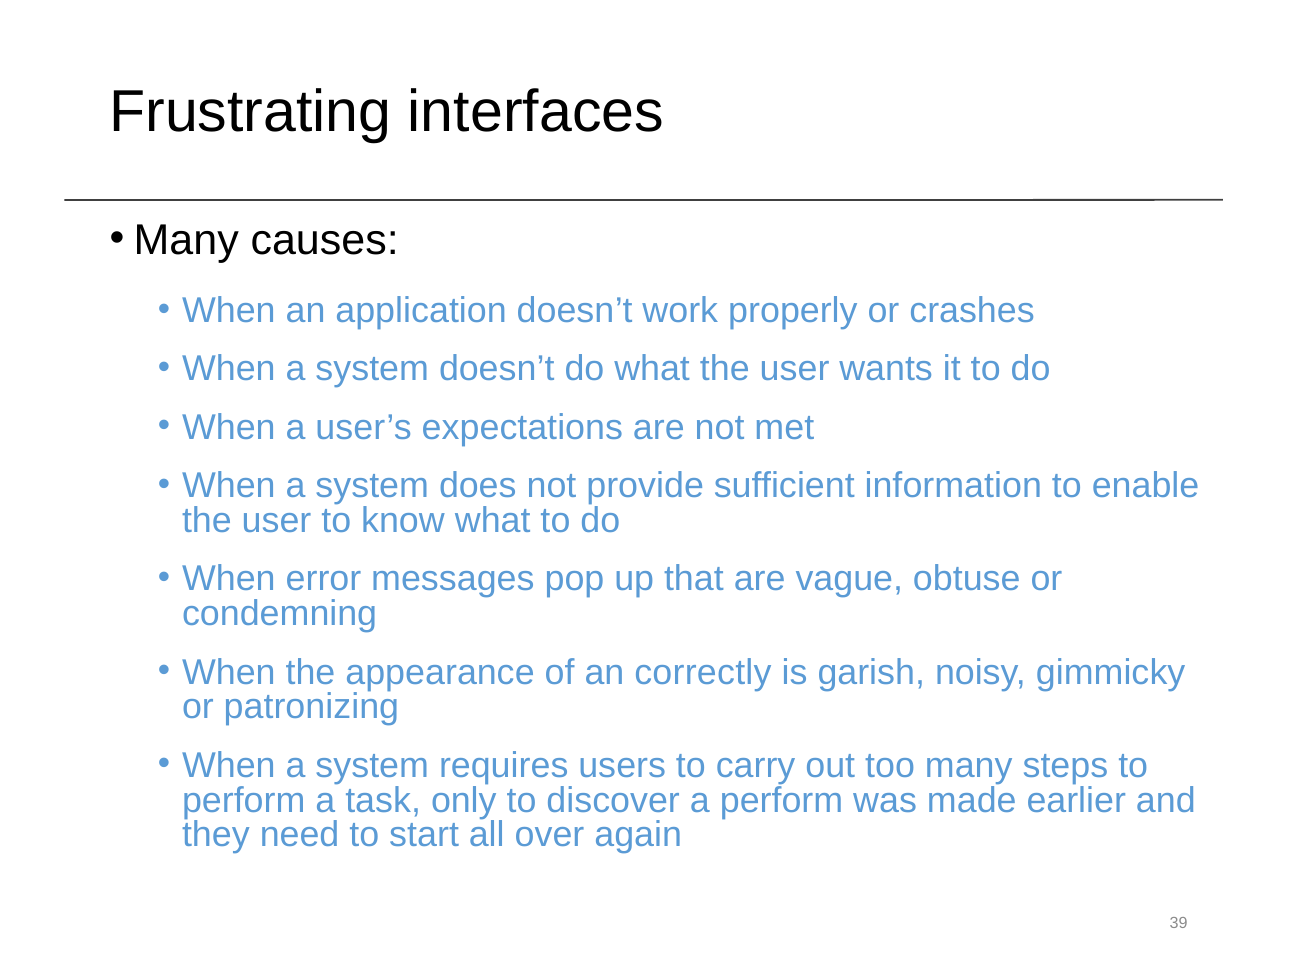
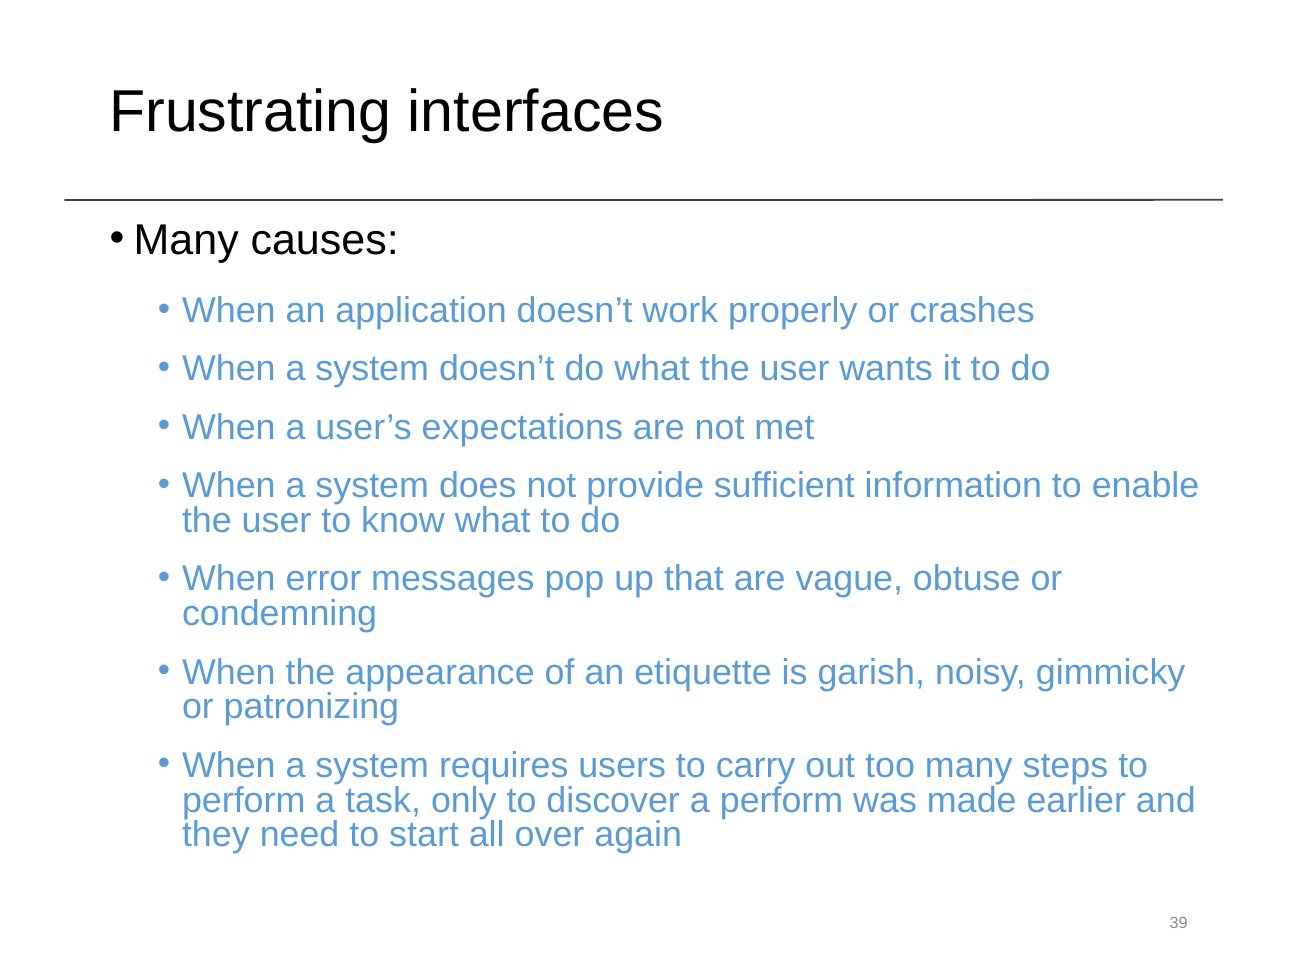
correctly: correctly -> etiquette
